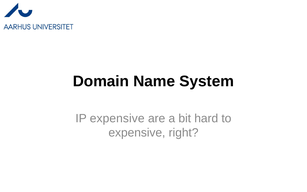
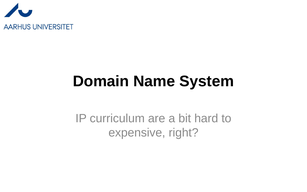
IP expensive: expensive -> curriculum
